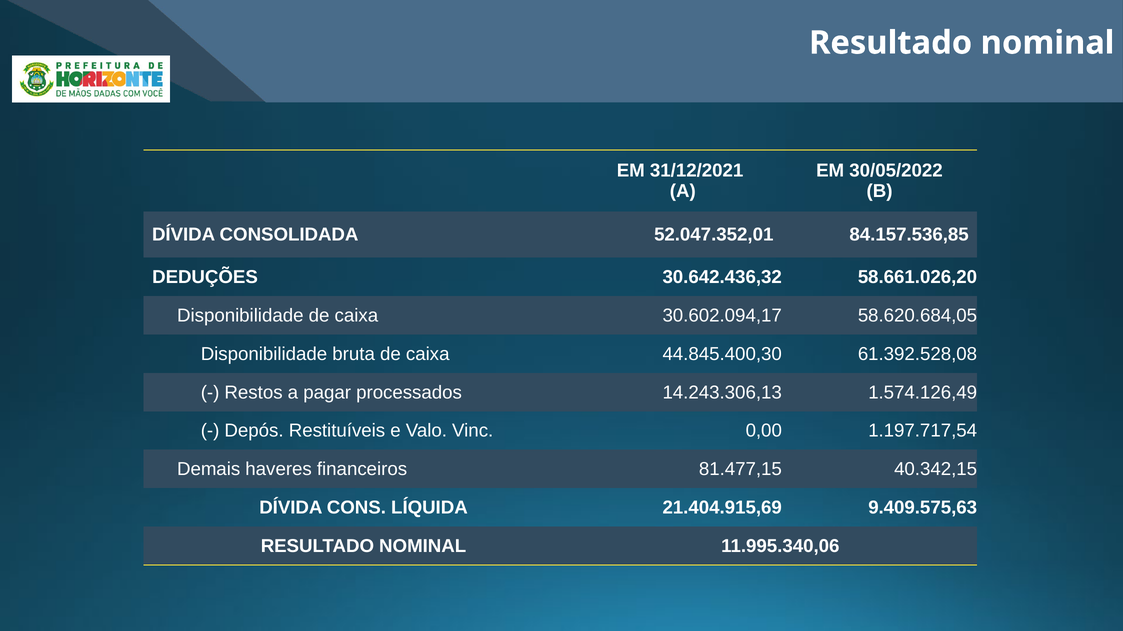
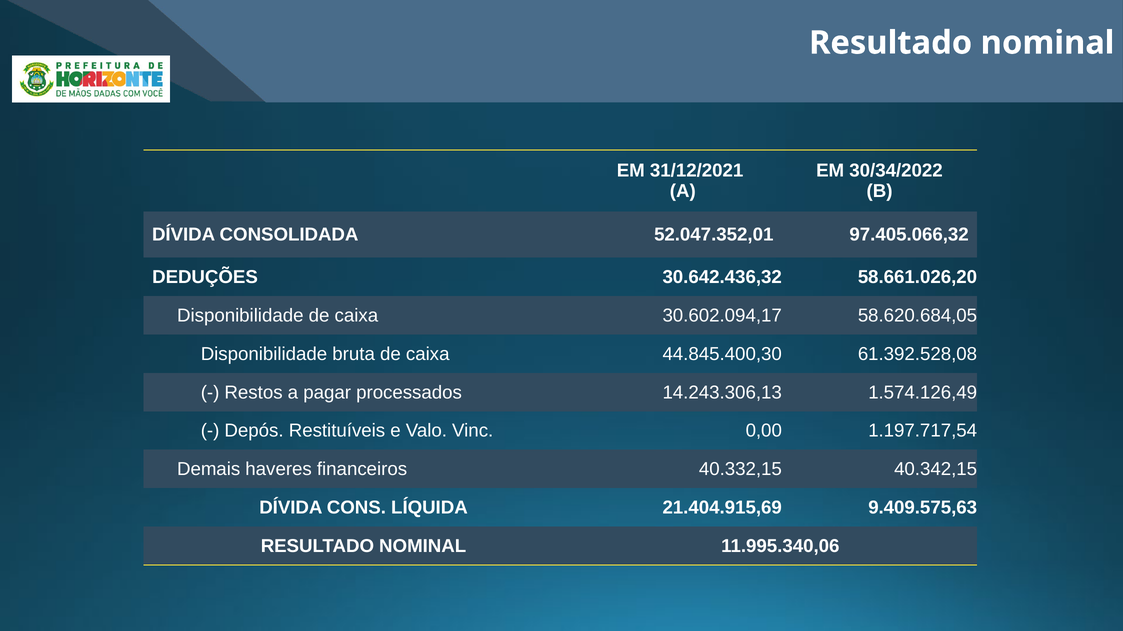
30/05/2022: 30/05/2022 -> 30/34/2022
84.157.536,85: 84.157.536,85 -> 97.405.066,32
81.477,15: 81.477,15 -> 40.332,15
